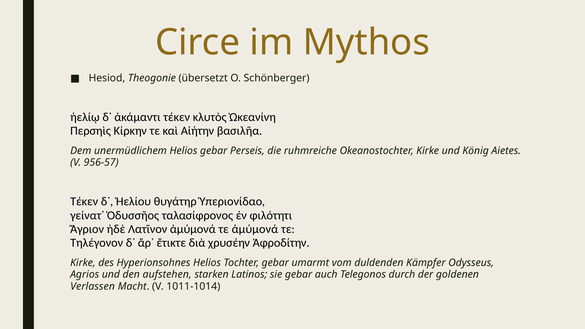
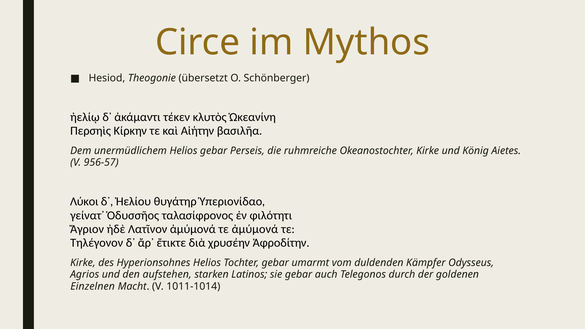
Τέκεν at (84, 202): Τέκεν -> Λύκοι
Verlassen: Verlassen -> Einzelnen
